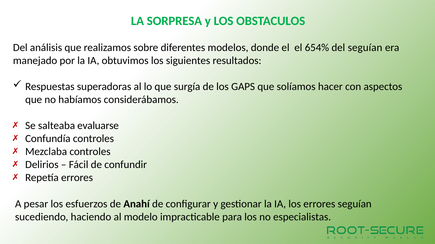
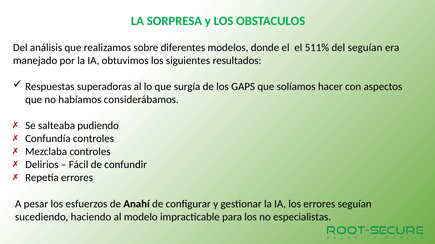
654%: 654% -> 511%
evaluarse: evaluarse -> pudiendo
